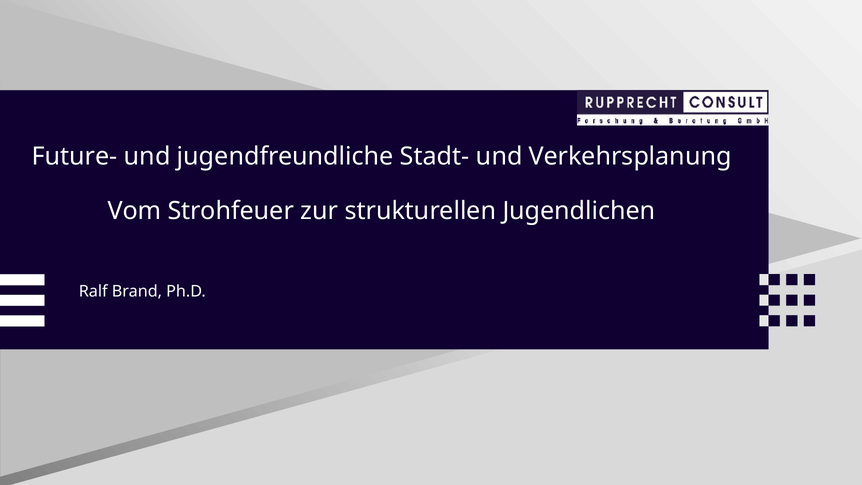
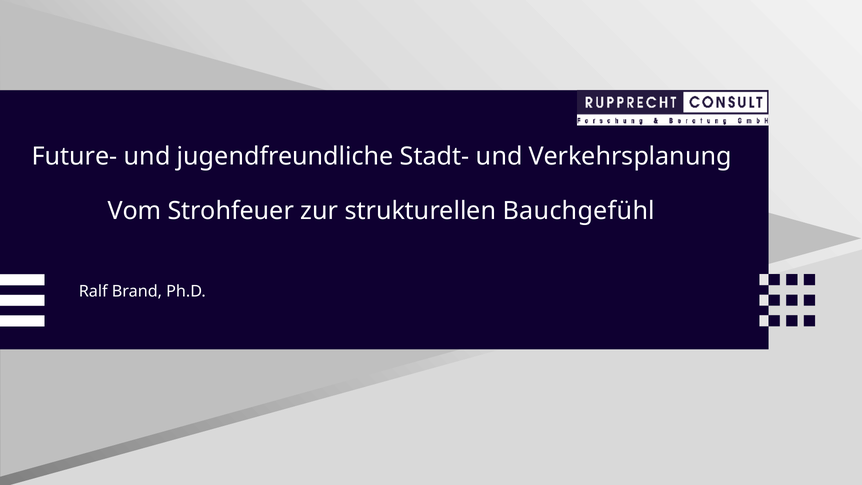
Jugendlichen: Jugendlichen -> Bauchgefühl
